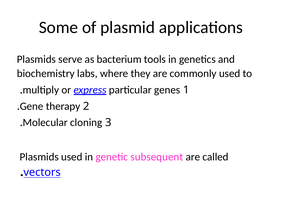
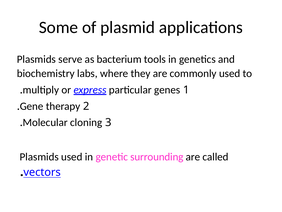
subsequent: subsequent -> surrounding
